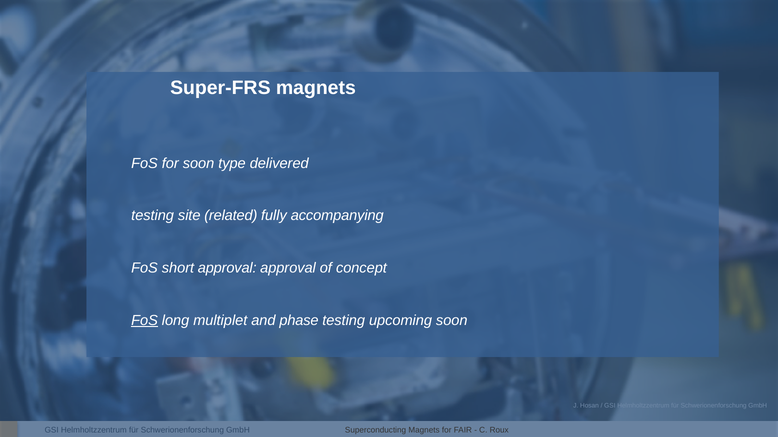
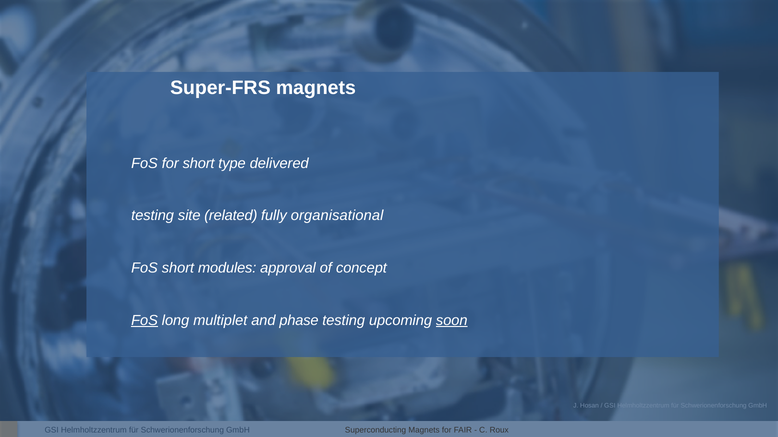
for soon: soon -> short
accompanying: accompanying -> organisational
short approval: approval -> modules
soon at (452, 321) underline: none -> present
